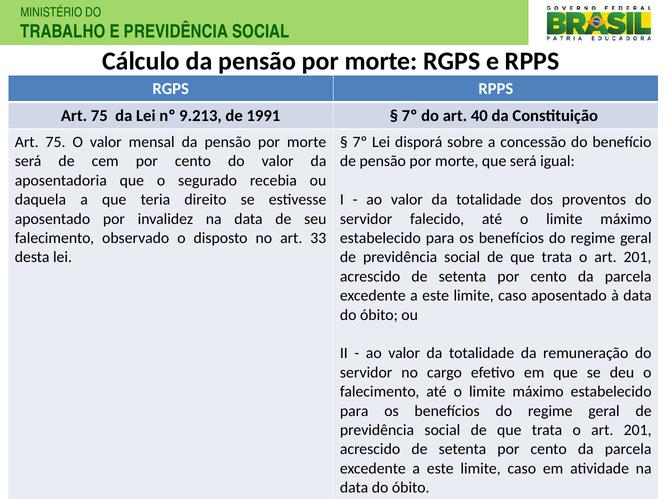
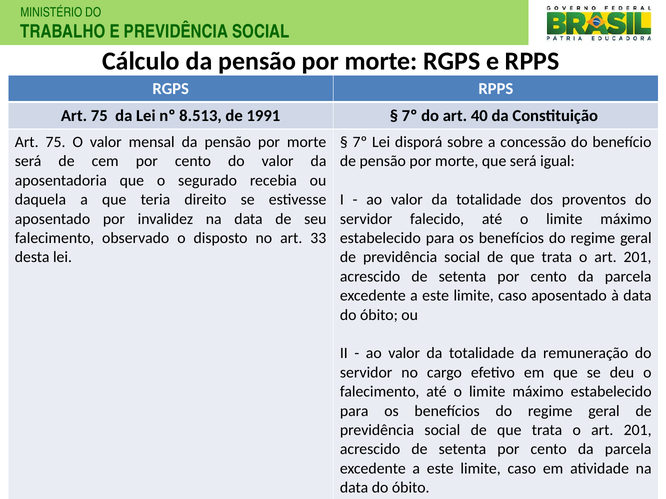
9.213: 9.213 -> 8.513
